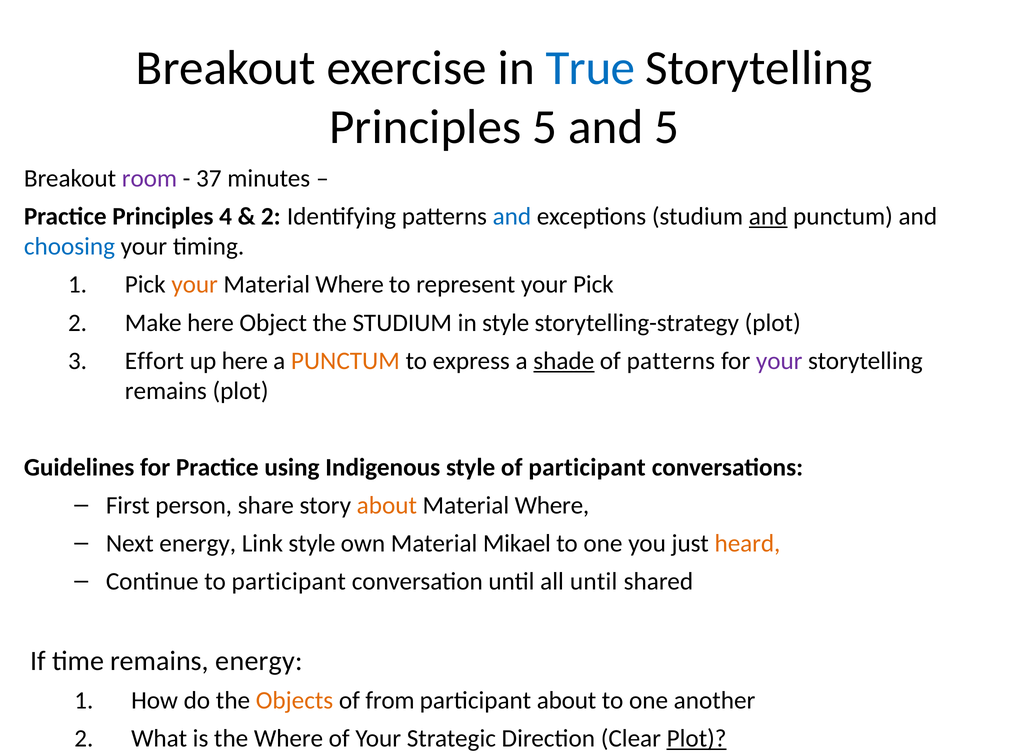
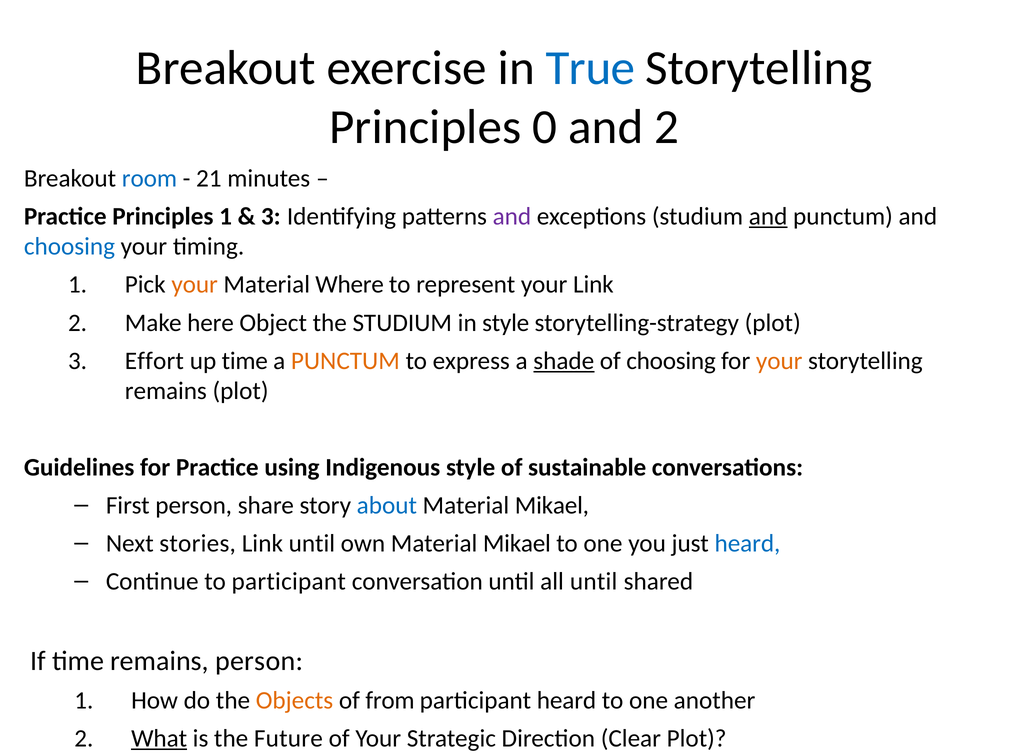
Principles 5: 5 -> 0
and 5: 5 -> 2
room colour: purple -> blue
37: 37 -> 21
Principles 4: 4 -> 1
2 at (271, 217): 2 -> 3
and at (512, 217) colour: blue -> purple
your Pick: Pick -> Link
up here: here -> time
of patterns: patterns -> choosing
your at (779, 361) colour: purple -> orange
of participant: participant -> sustainable
about at (387, 506) colour: orange -> blue
Where at (552, 506): Where -> Mikael
Next energy: energy -> stories
Link style: style -> until
heard at (747, 544) colour: orange -> blue
remains energy: energy -> person
participant about: about -> heard
What underline: none -> present
the Where: Where -> Future
Plot at (697, 739) underline: present -> none
